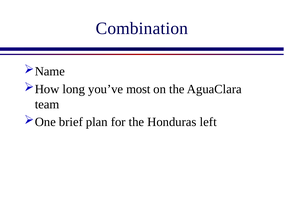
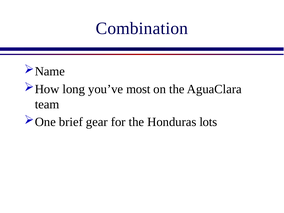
plan: plan -> gear
left: left -> lots
